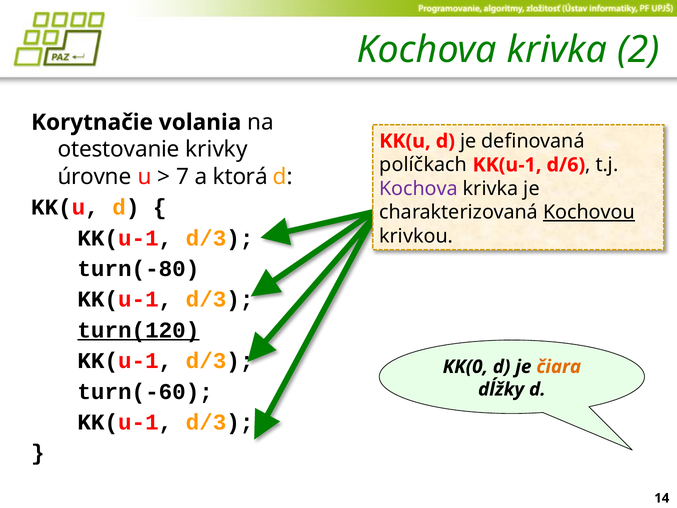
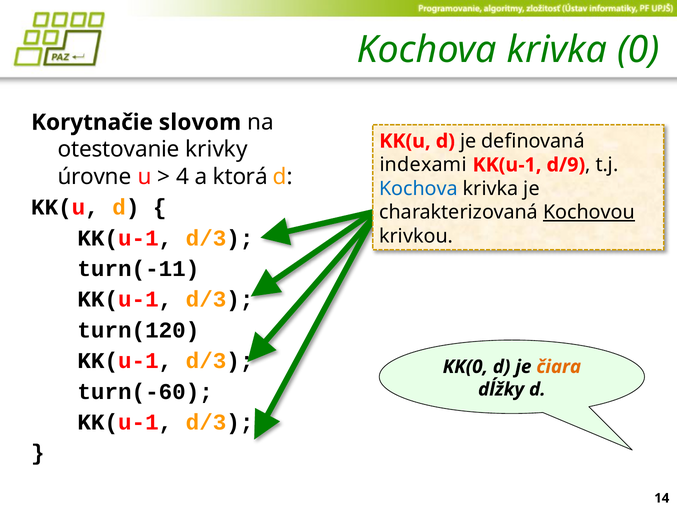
2: 2 -> 0
volania: volania -> slovom
políčkach: políčkach -> indexami
d/6: d/6 -> d/9
7: 7 -> 4
Kochova at (419, 189) colour: purple -> blue
turn(-80: turn(-80 -> turn(-11
turn(120 underline: present -> none
